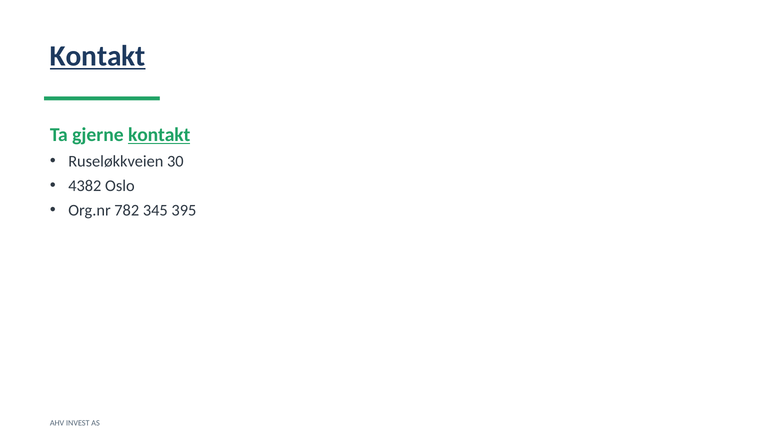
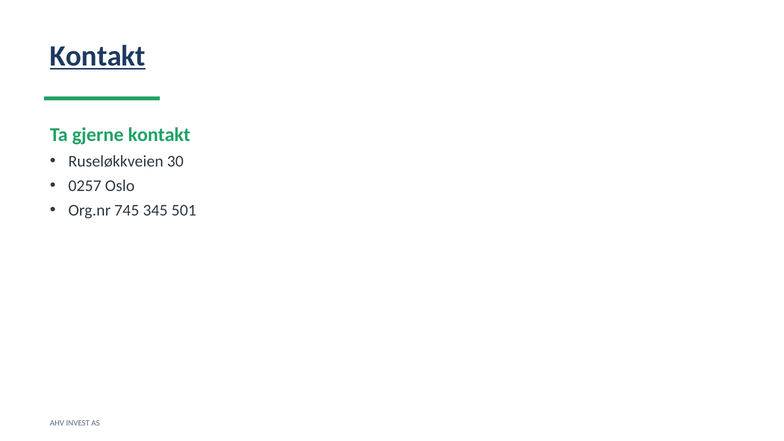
kontakt at (159, 135) underline: present -> none
4382: 4382 -> 0257
782: 782 -> 745
395: 395 -> 501
